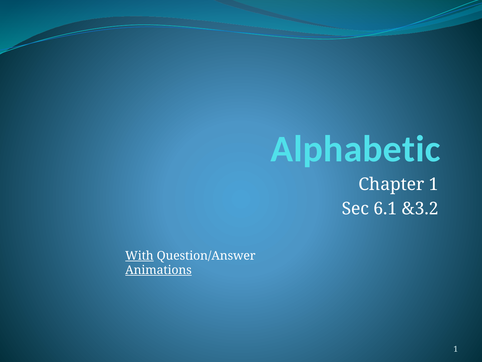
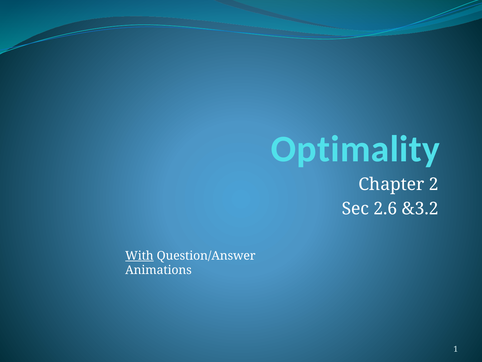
Alphabetic: Alphabetic -> Optimality
Chapter 1: 1 -> 2
6.1: 6.1 -> 2.6
Animations underline: present -> none
